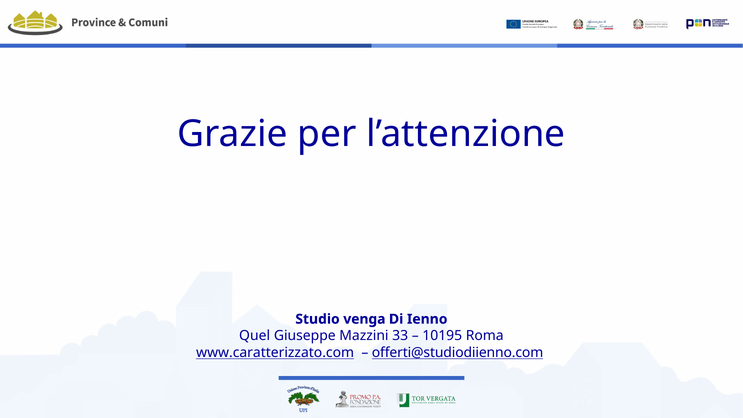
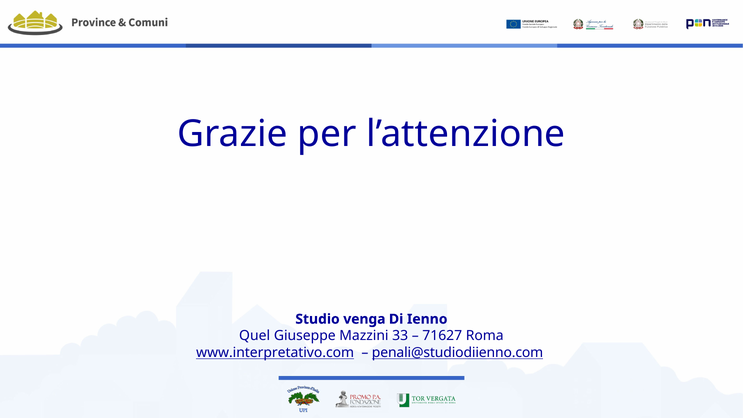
10195: 10195 -> 71627
www.caratterizzato.com: www.caratterizzato.com -> www.interpretativo.com
offerti@studiodiienno.com: offerti@studiodiienno.com -> penali@studiodiienno.com
